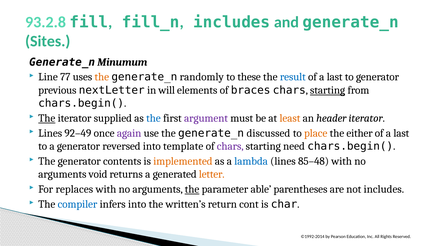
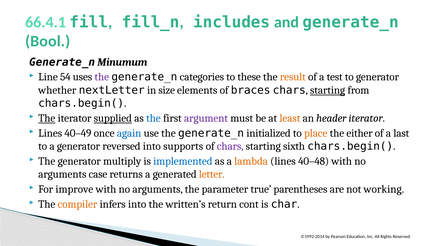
93.2.8: 93.2.8 -> 66.4.1
Sites: Sites -> Bool
77: 77 -> 54
the at (102, 77) colour: orange -> purple
randomly: randomly -> categories
result colour: blue -> orange
last at (335, 77): last -> test
previous: previous -> whether
will: will -> size
supplied underline: none -> present
92–49: 92–49 -> 40–49
again colour: purple -> blue
discussed: discussed -> initialized
template: template -> supports
need: need -> sixth
contents: contents -> multiply
implemented colour: orange -> blue
lambda colour: blue -> orange
85–48: 85–48 -> 40–48
void: void -> case
replaces: replaces -> improve
the at (192, 190) underline: present -> none
able: able -> true
not includes: includes -> working
compiler colour: blue -> orange
